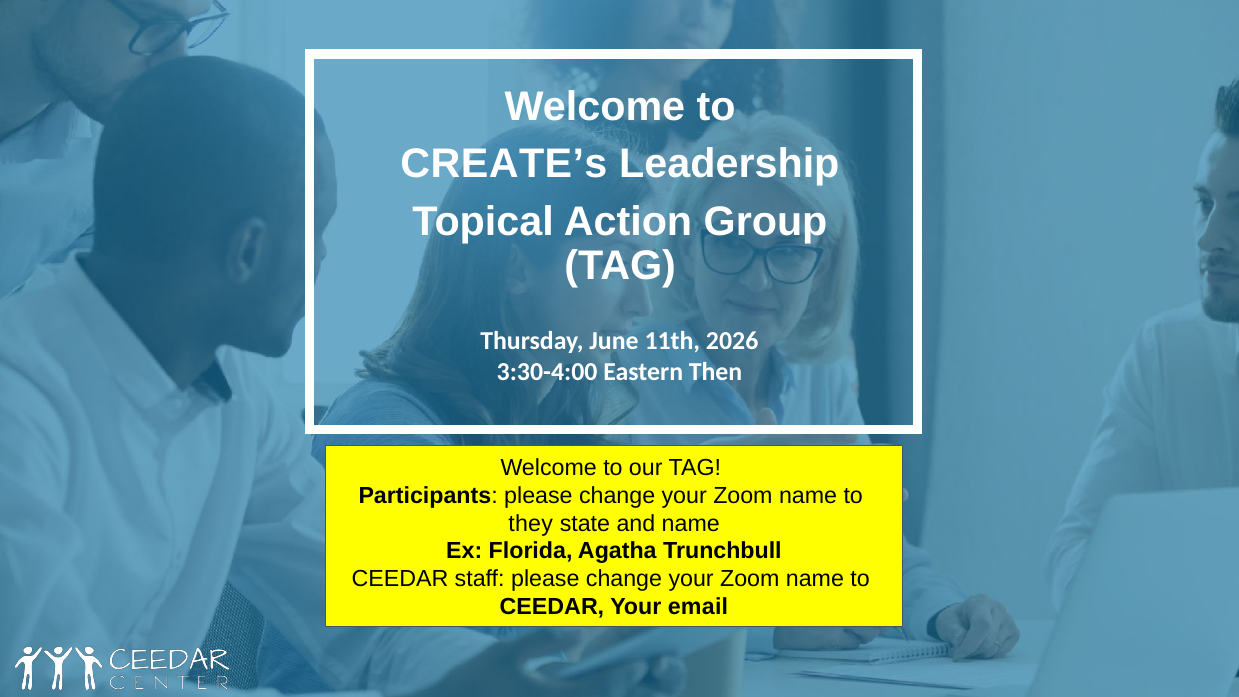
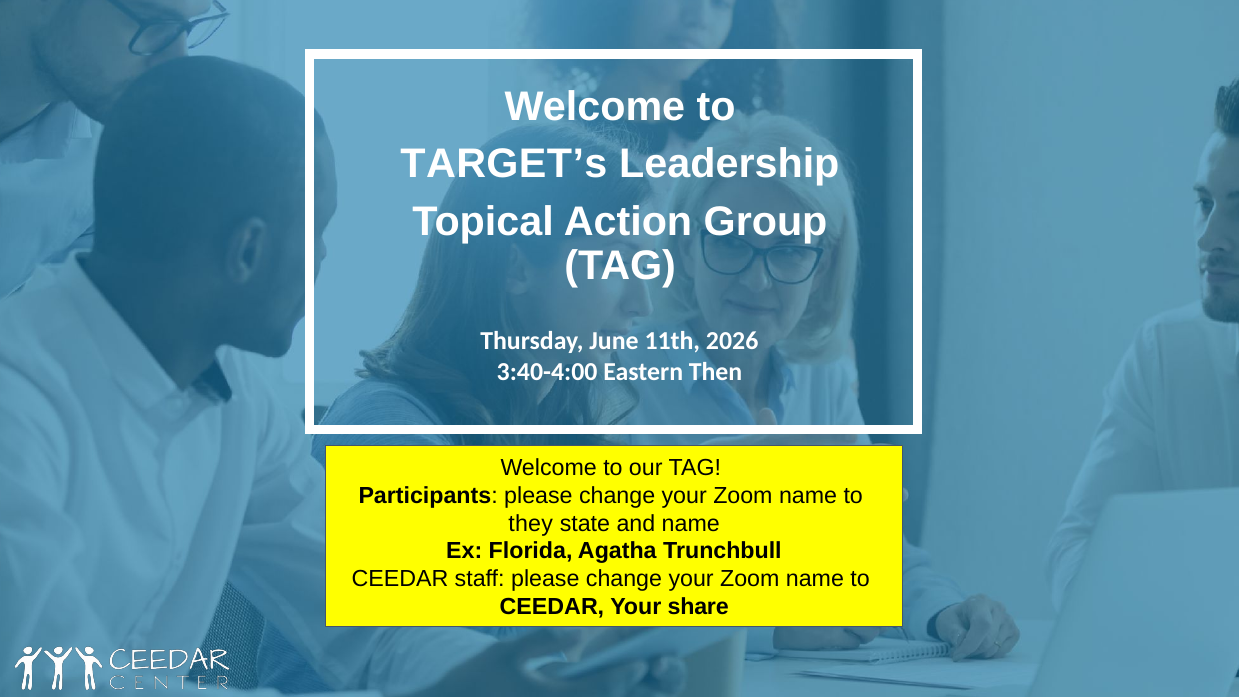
CREATE’s: CREATE’s -> TARGET’s
3:30-4:00: 3:30-4:00 -> 3:40-4:00
email: email -> share
